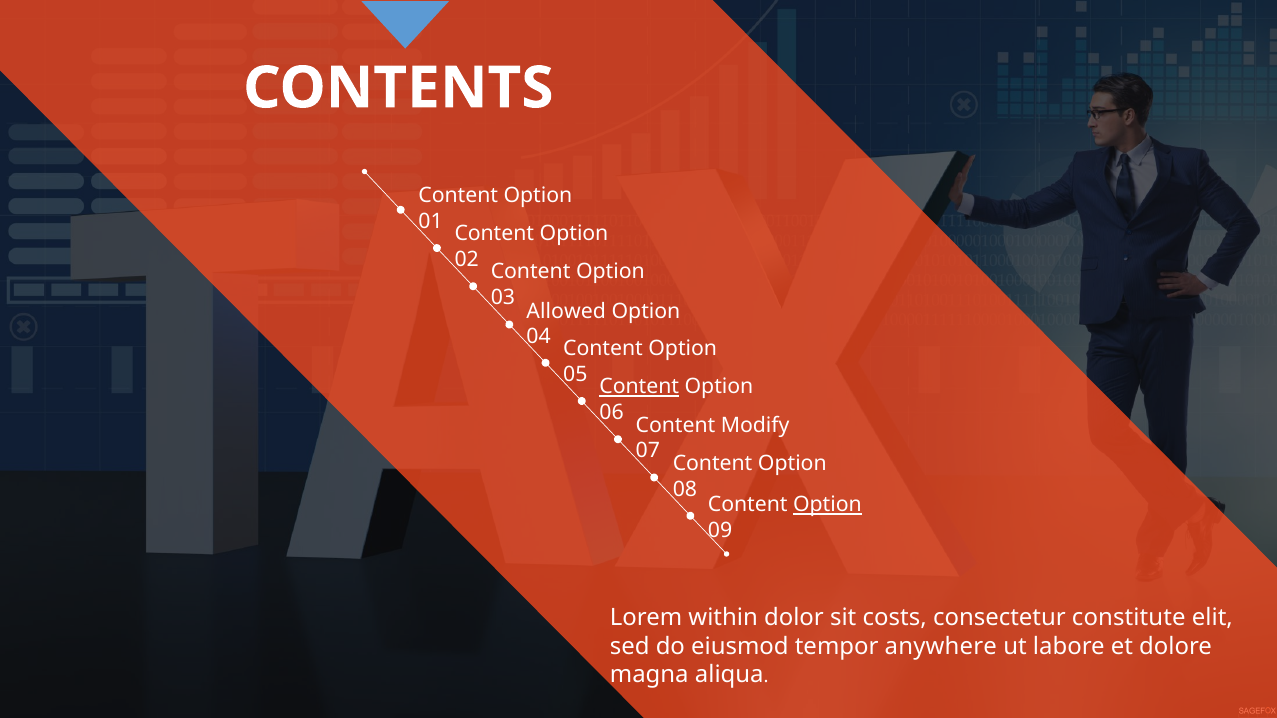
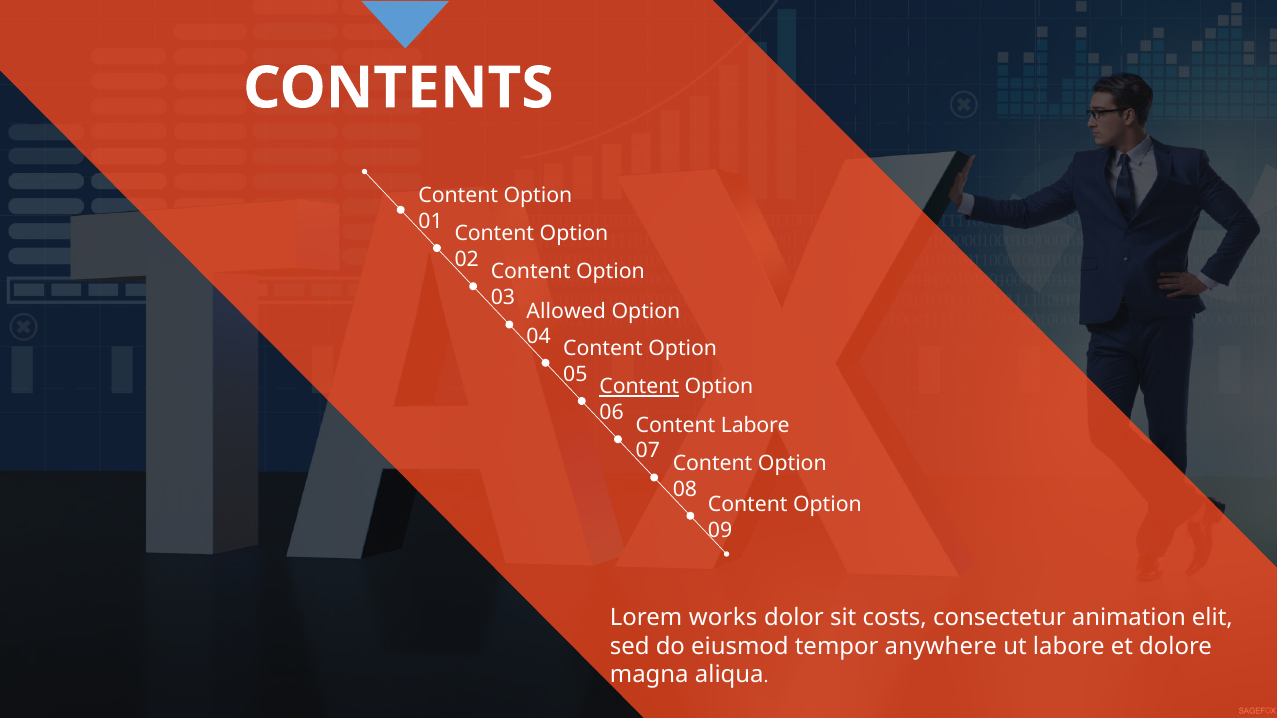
Content Modify: Modify -> Labore
Option at (827, 505) underline: present -> none
within: within -> works
constitute: constitute -> animation
